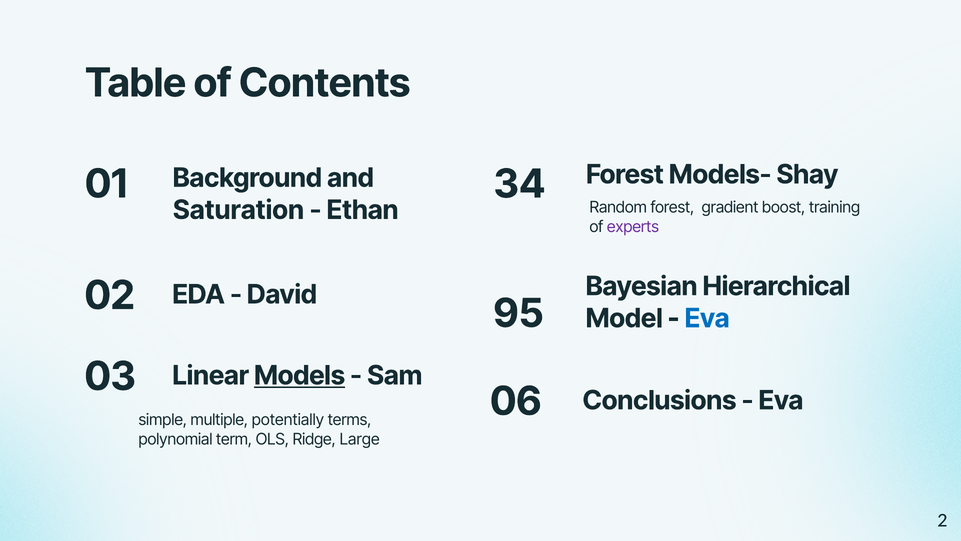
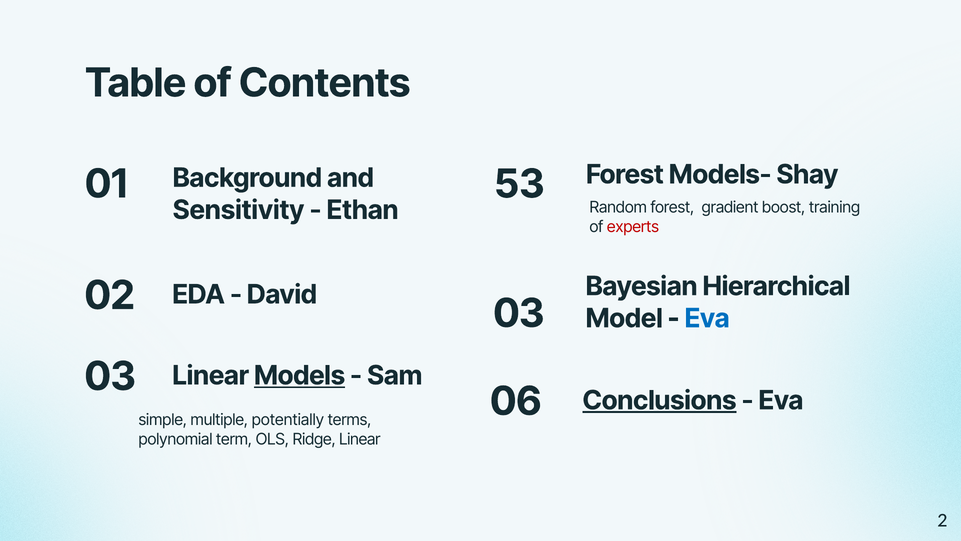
34: 34 -> 53
Saturation: Saturation -> Sensitivity
experts colour: purple -> red
02 95: 95 -> 03
Conclusions underline: none -> present
Ridge Large: Large -> Linear
